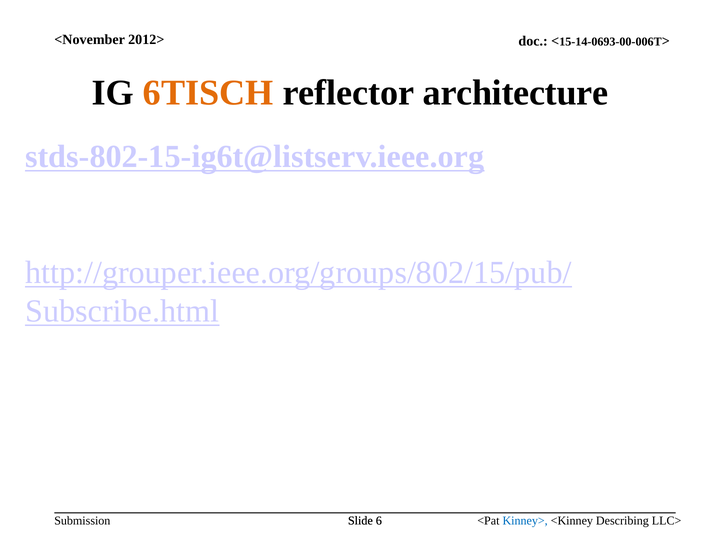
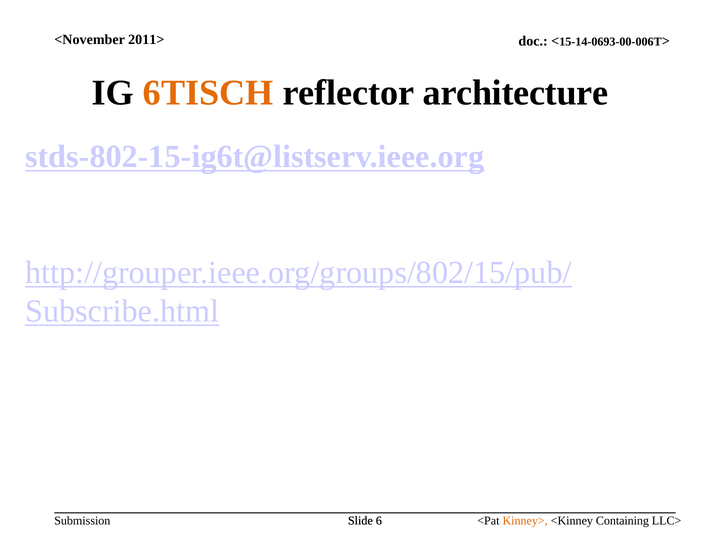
2012>: 2012> -> 2011>
Kinney> colour: blue -> orange
Describing: Describing -> Containing
